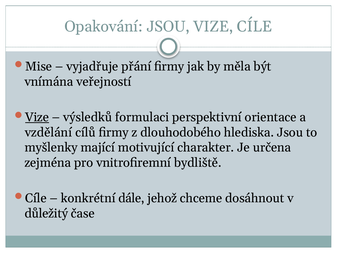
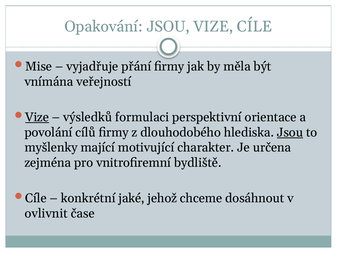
vzdělání: vzdělání -> povolání
Jsou at (290, 132) underline: none -> present
dále: dále -> jaké
důležitý: důležitý -> ovlivnit
